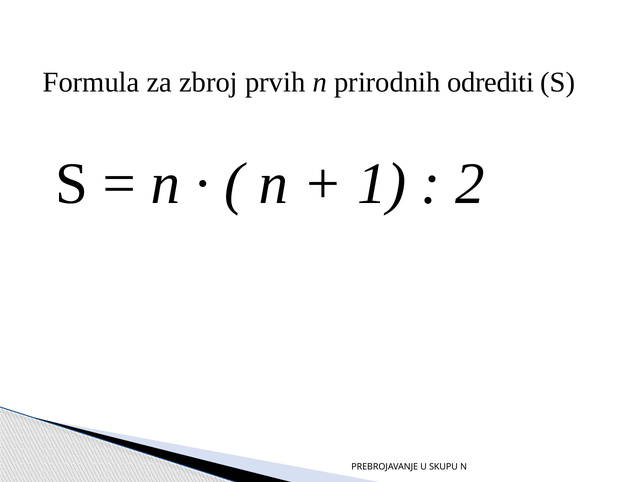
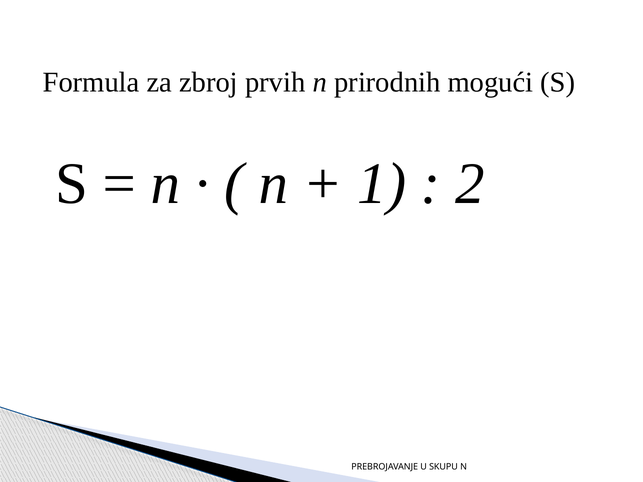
odrediti: odrediti -> mogući
